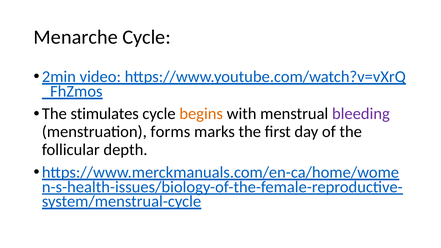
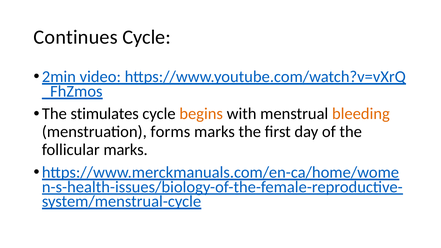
Menarche: Menarche -> Continues
bleeding colour: purple -> orange
follicular depth: depth -> marks
